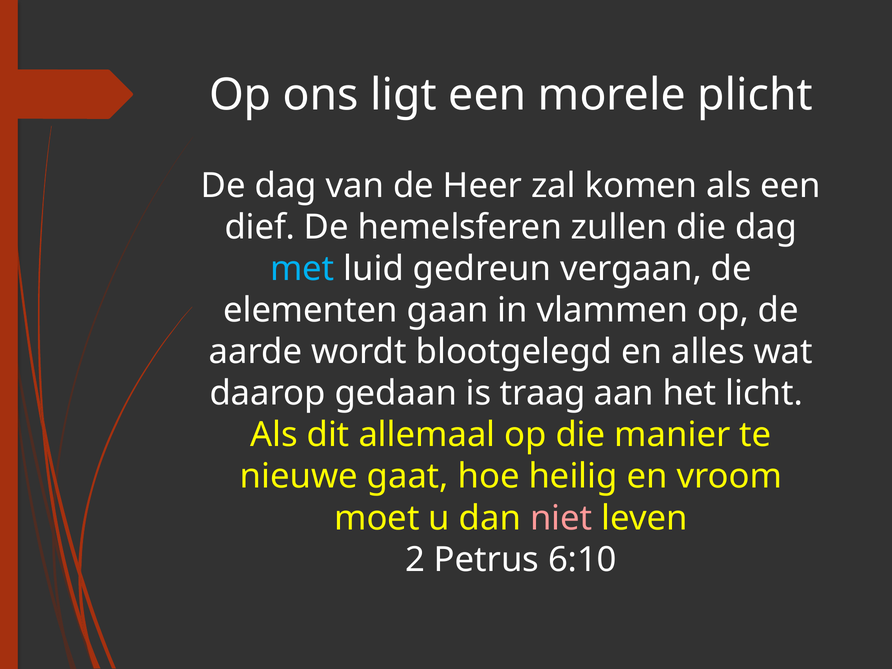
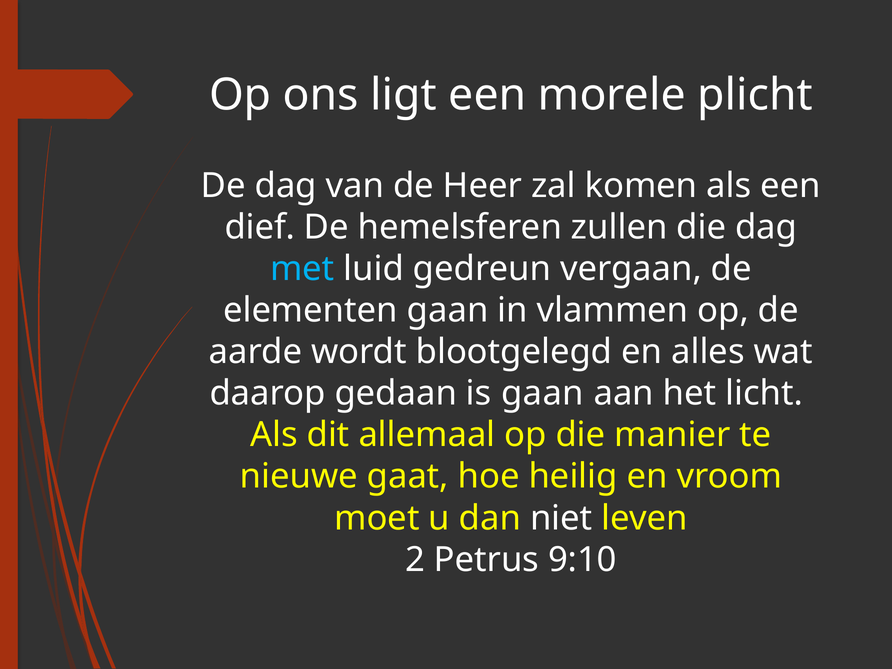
is traag: traag -> gaan
niet colour: pink -> white
6:10: 6:10 -> 9:10
